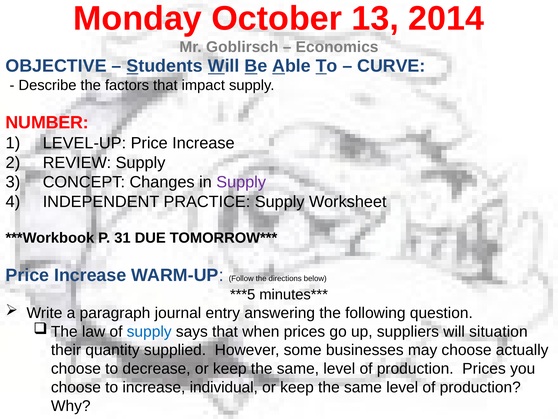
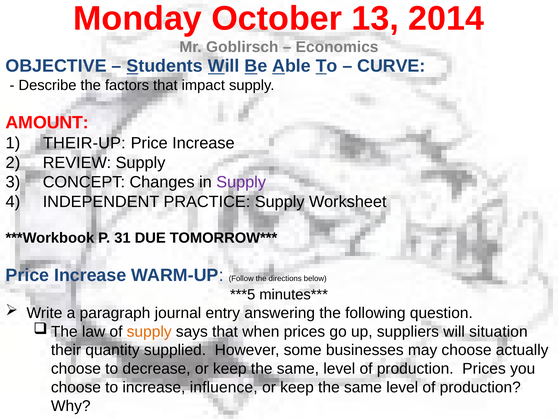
NUMBER: NUMBER -> AMOUNT
LEVEL-UP: LEVEL-UP -> THEIR-UP
supply at (149, 331) colour: blue -> orange
individual: individual -> influence
